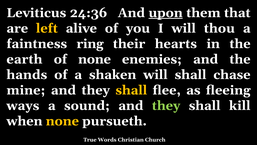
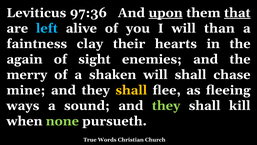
24:36: 24:36 -> 97:36
that underline: none -> present
left colour: yellow -> light blue
thou: thou -> than
ring: ring -> clay
earth: earth -> again
of none: none -> sight
hands: hands -> merry
none at (62, 121) colour: yellow -> light green
